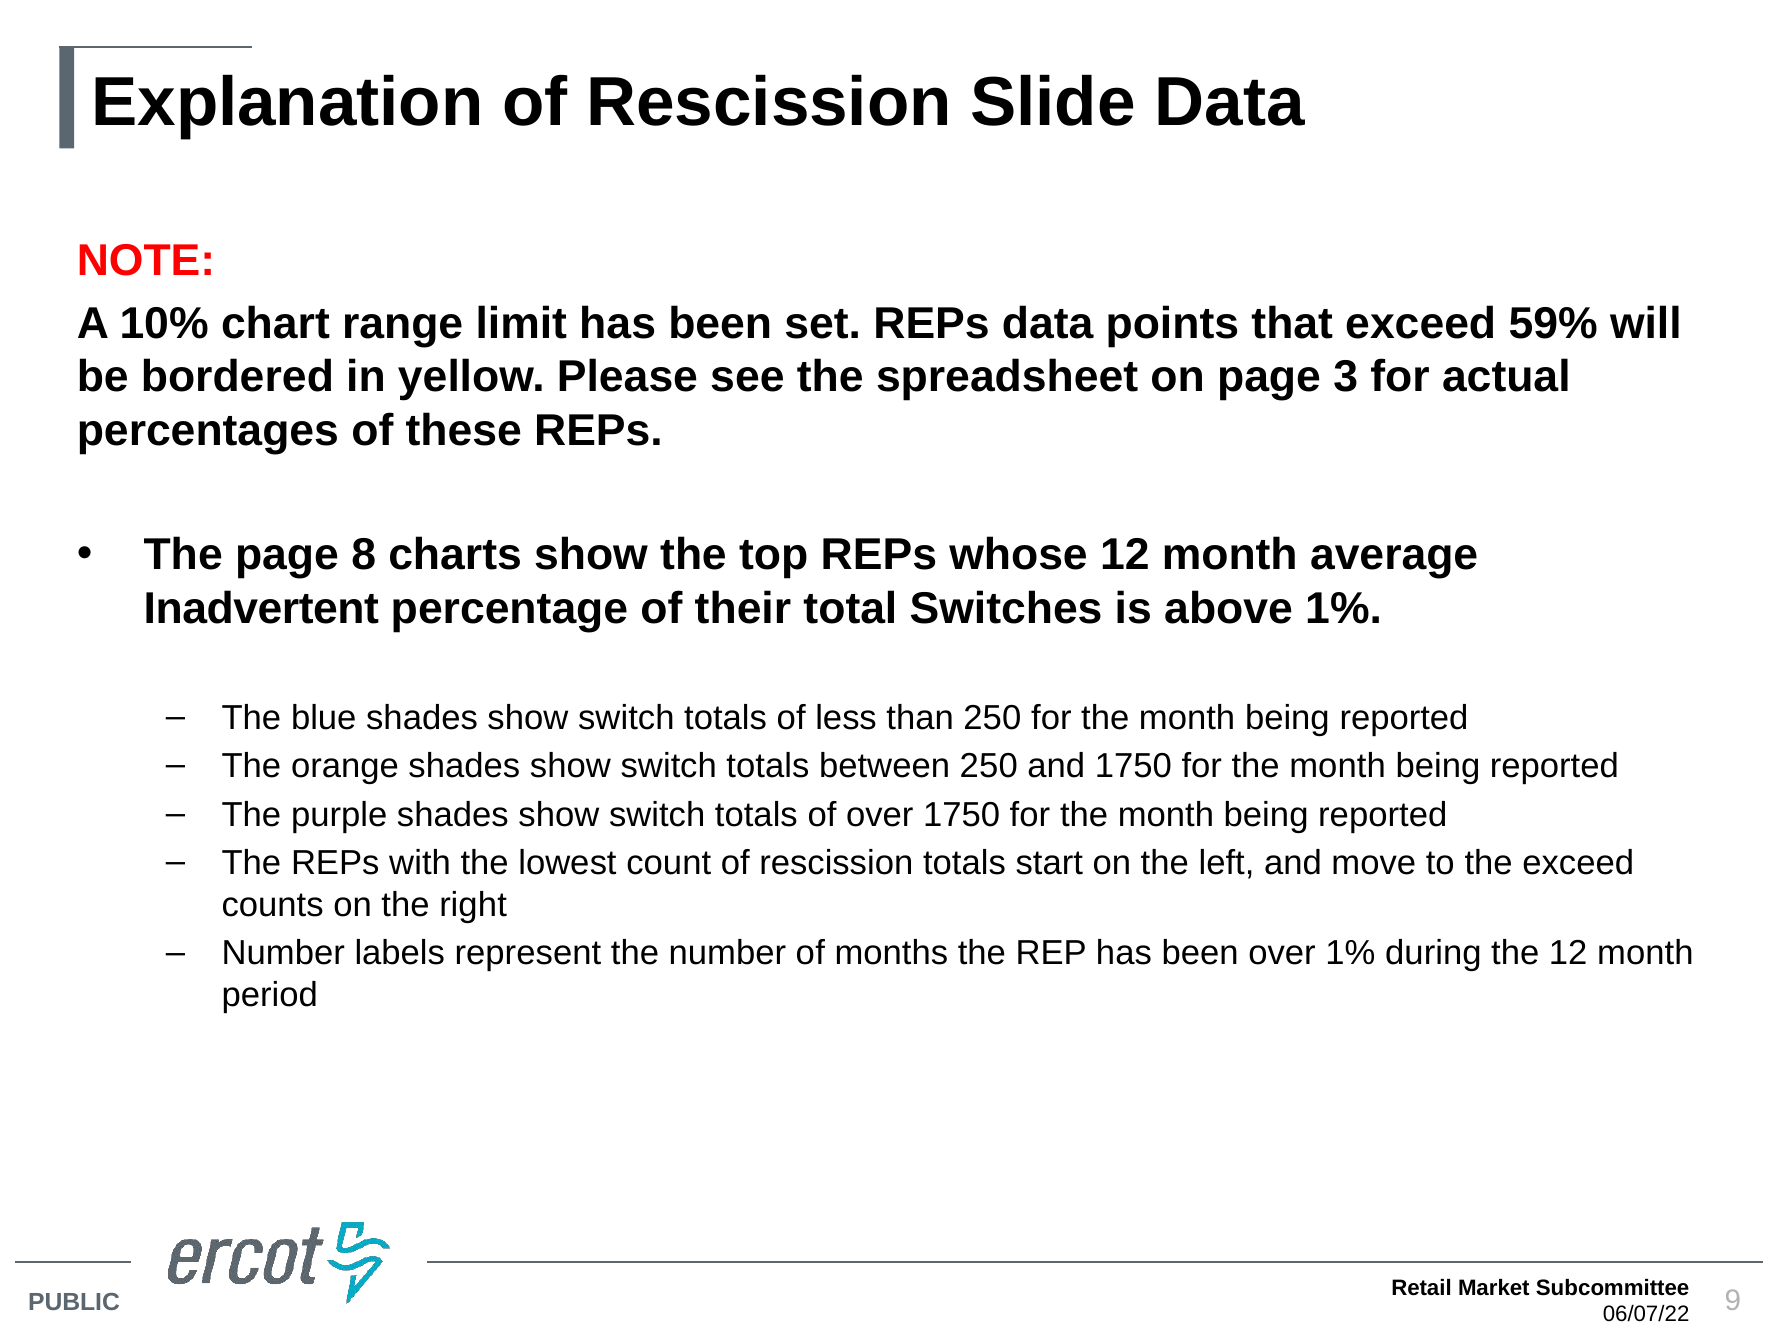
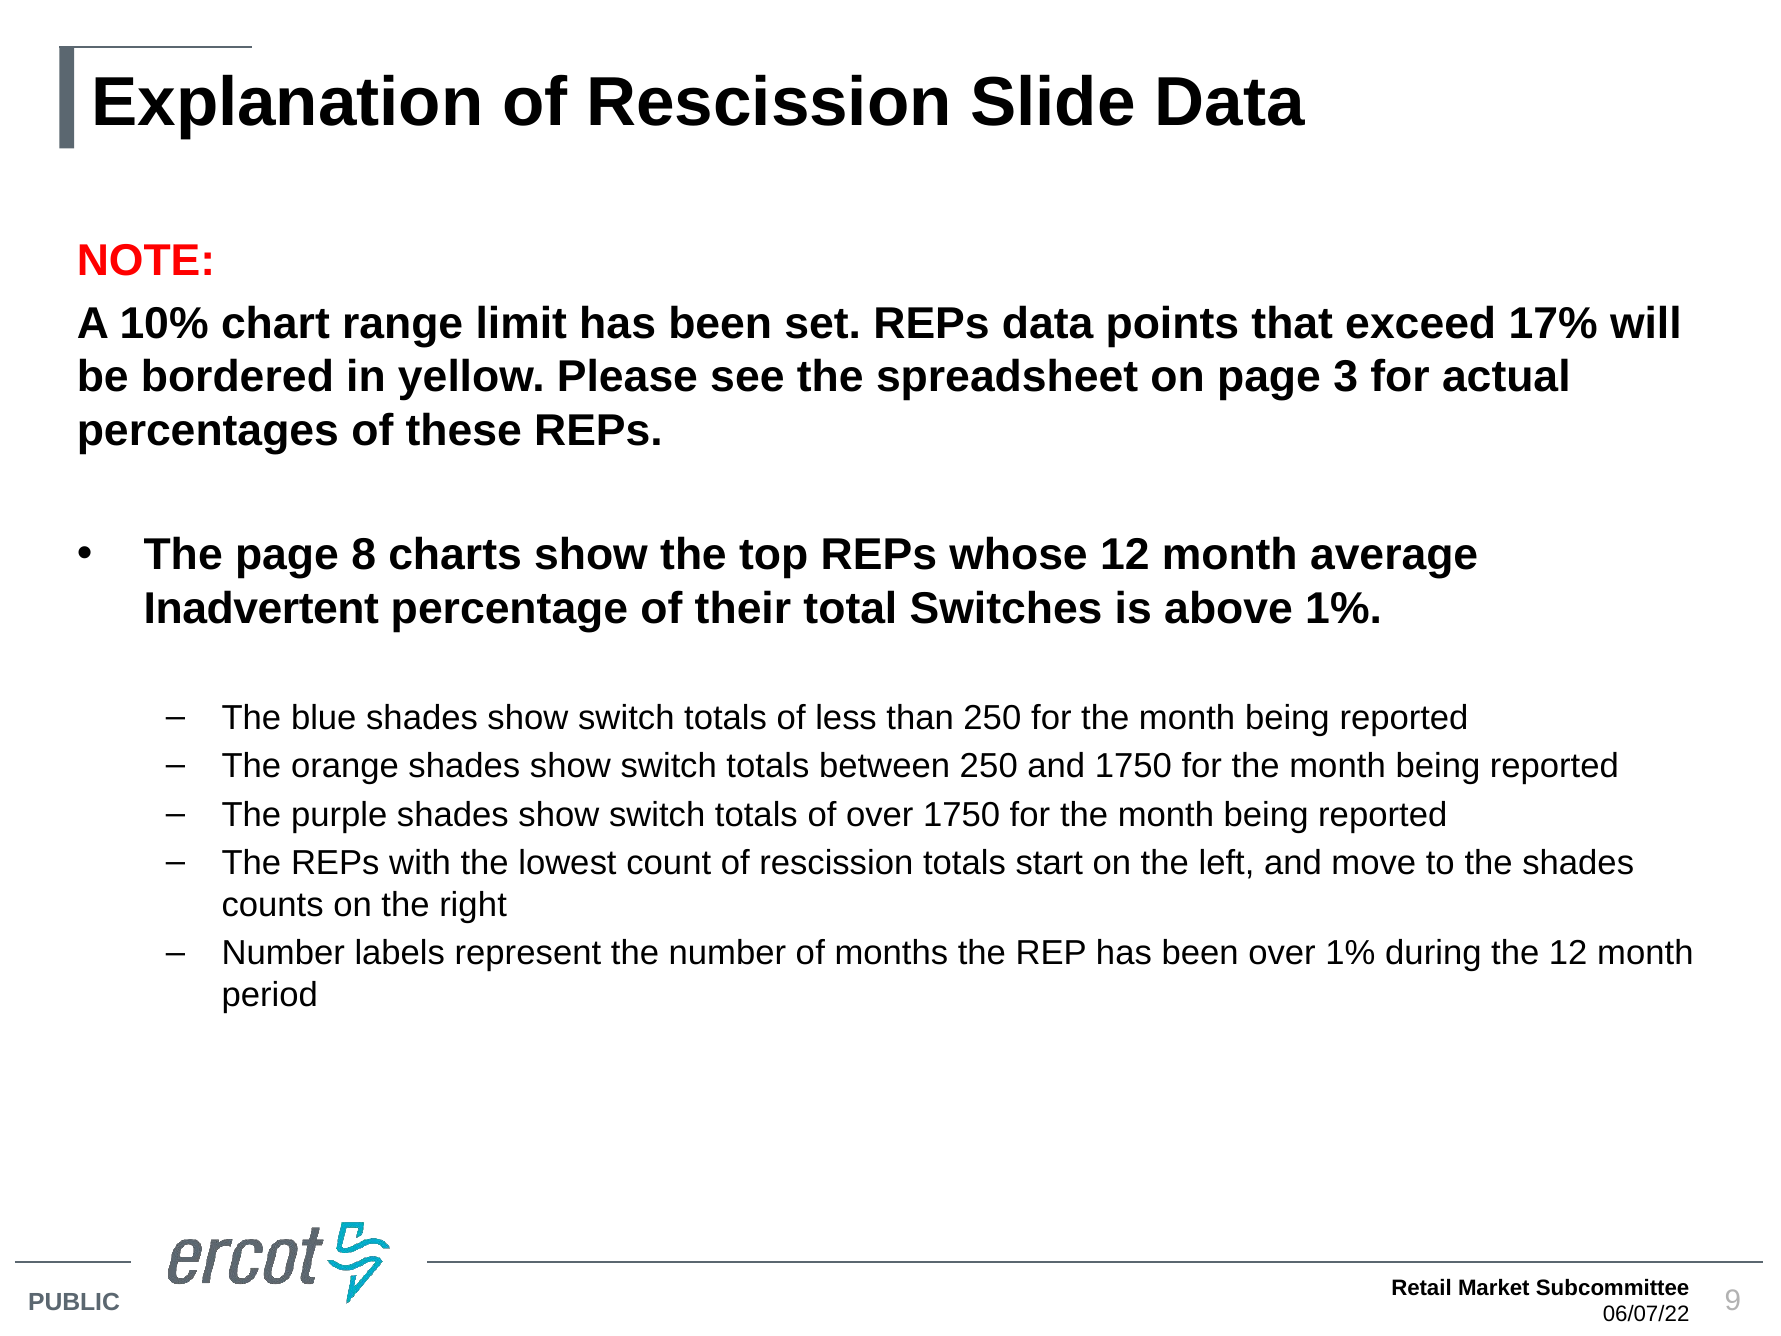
59%: 59% -> 17%
the exceed: exceed -> shades
